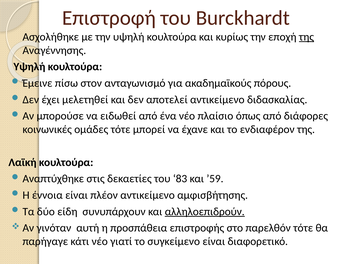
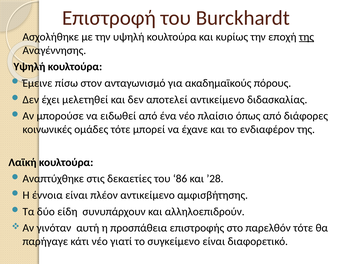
83: 83 -> 86
’59: ’59 -> ’28
αλληλοεπιδρούν underline: present -> none
